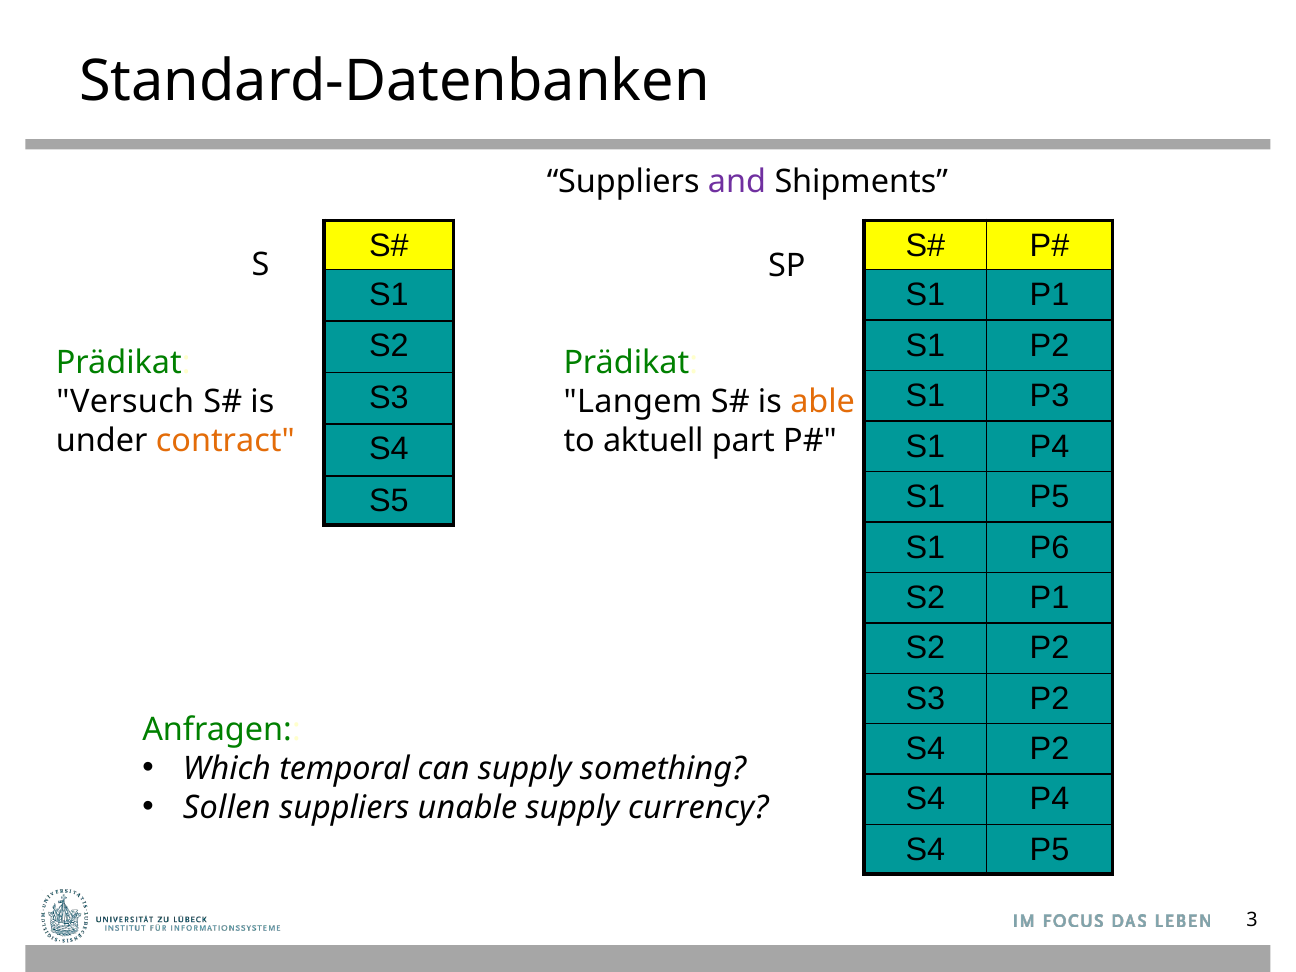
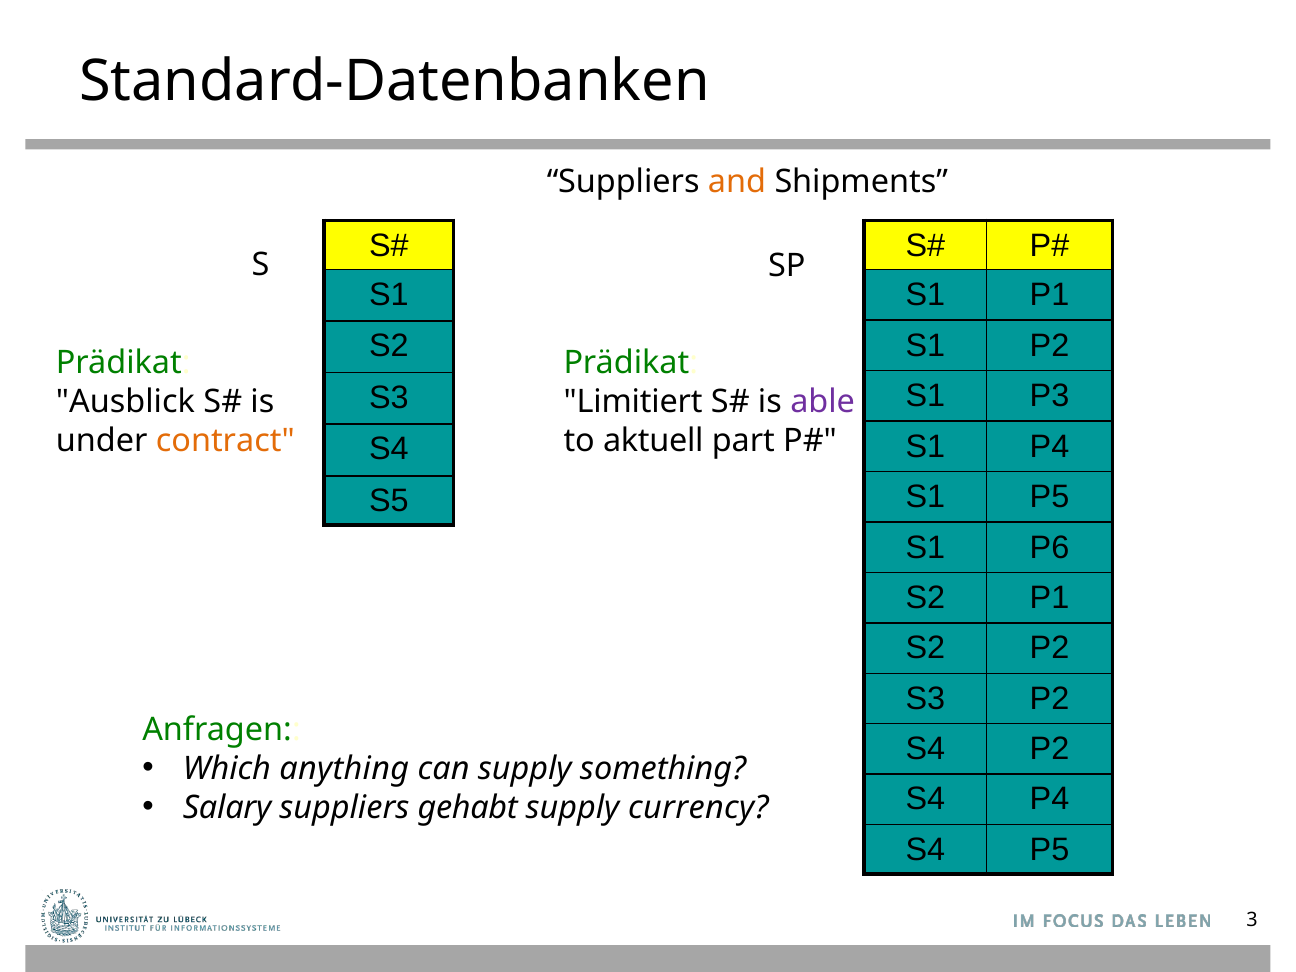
and colour: purple -> orange
Versuch: Versuch -> Ausblick
Langem: Langem -> Limitiert
able colour: orange -> purple
temporal: temporal -> anything
Sollen: Sollen -> Salary
unable: unable -> gehabt
